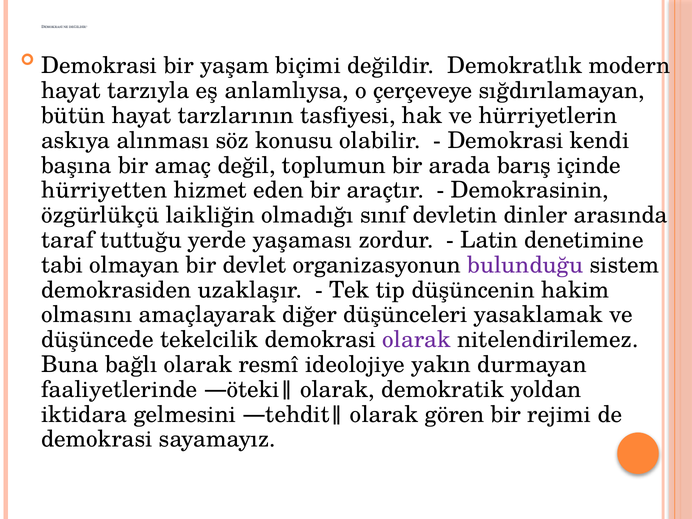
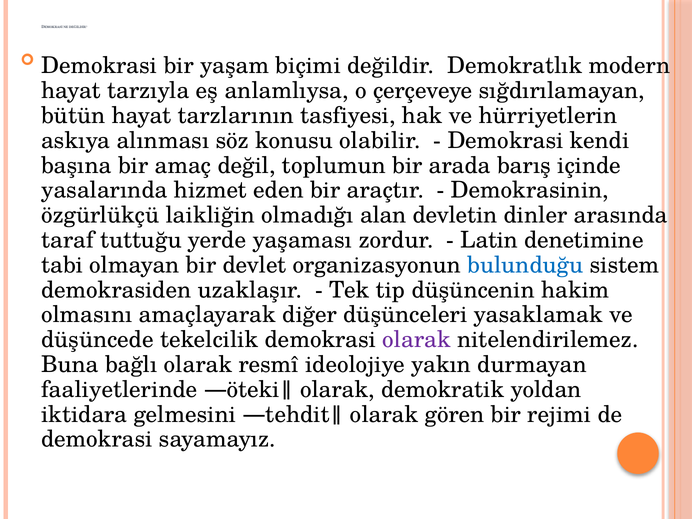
hürriyetten: hürriyetten -> yasalarında
sınıf: sınıf -> alan
bulunduğu colour: purple -> blue
